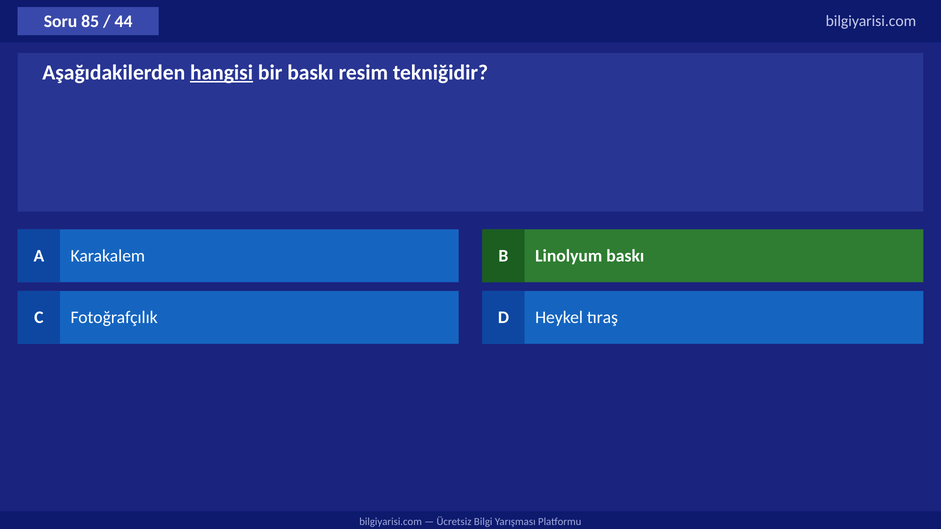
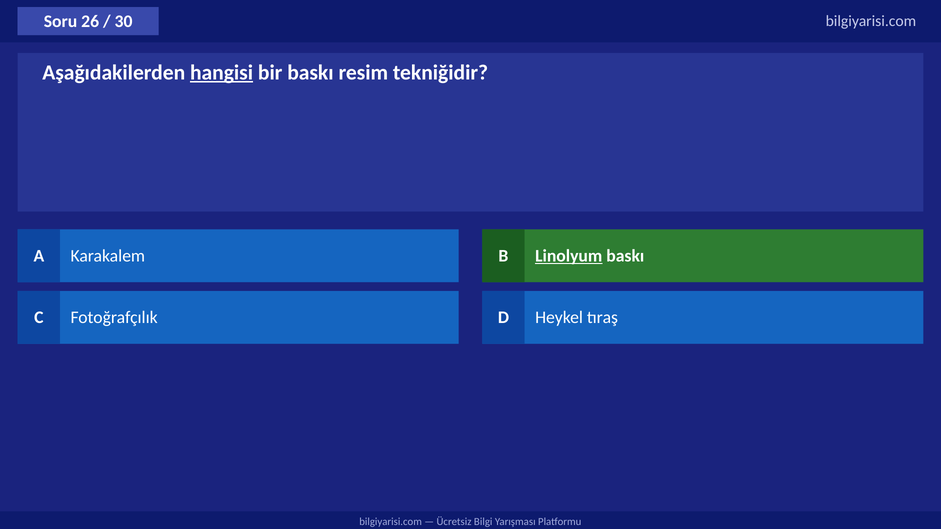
85: 85 -> 26
44: 44 -> 30
Linolyum underline: none -> present
